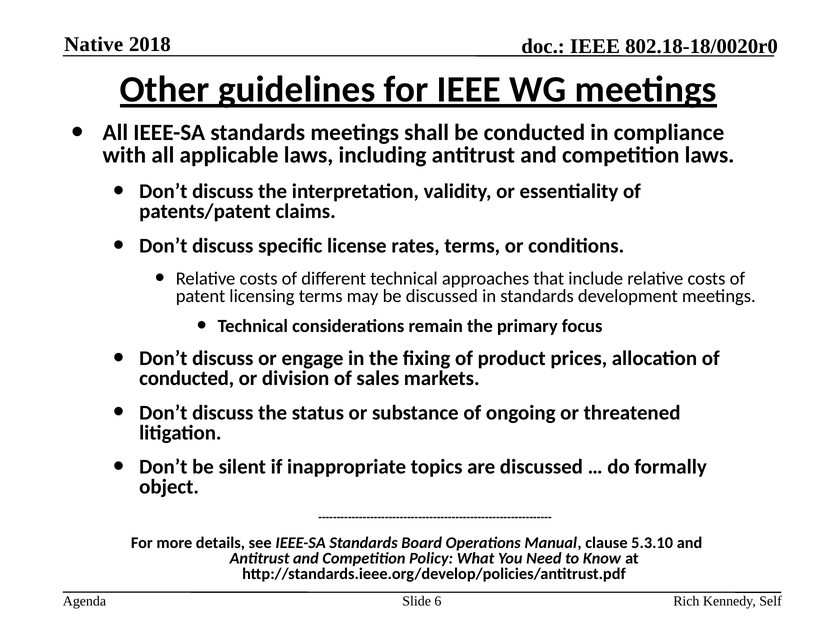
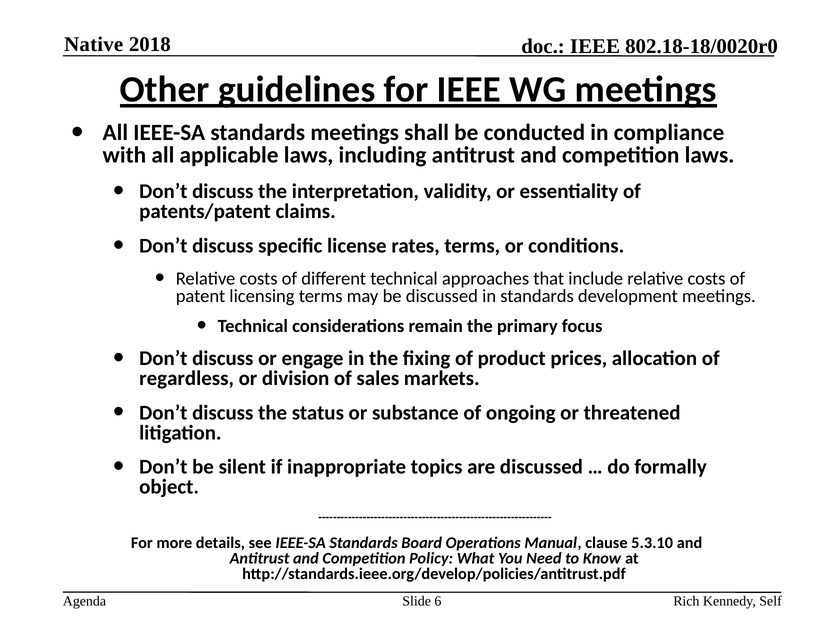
conducted at (187, 379): conducted -> regardless
